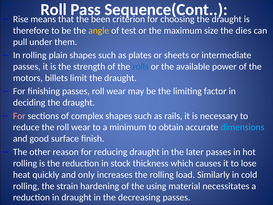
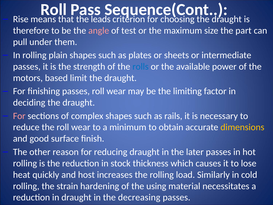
been: been -> leads
angle colour: yellow -> pink
dies: dies -> part
billets: billets -> based
dimensions colour: light blue -> yellow
only: only -> host
